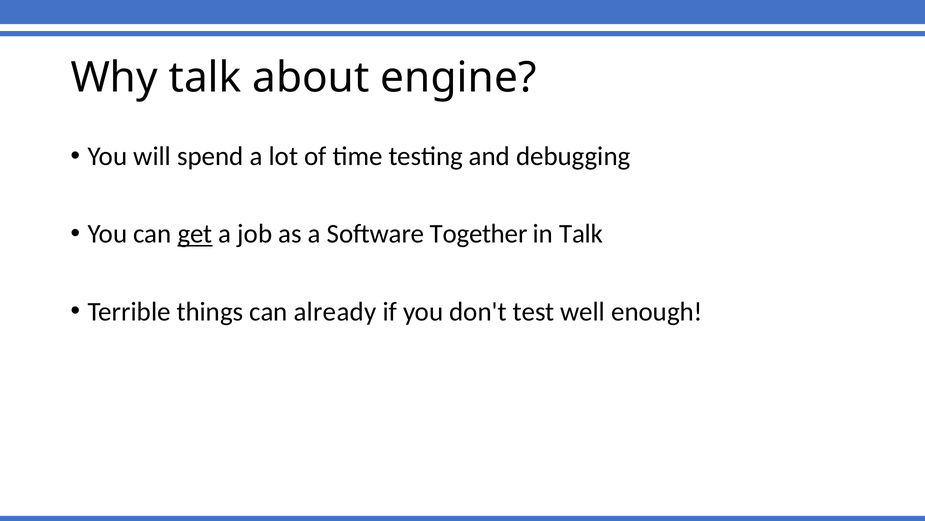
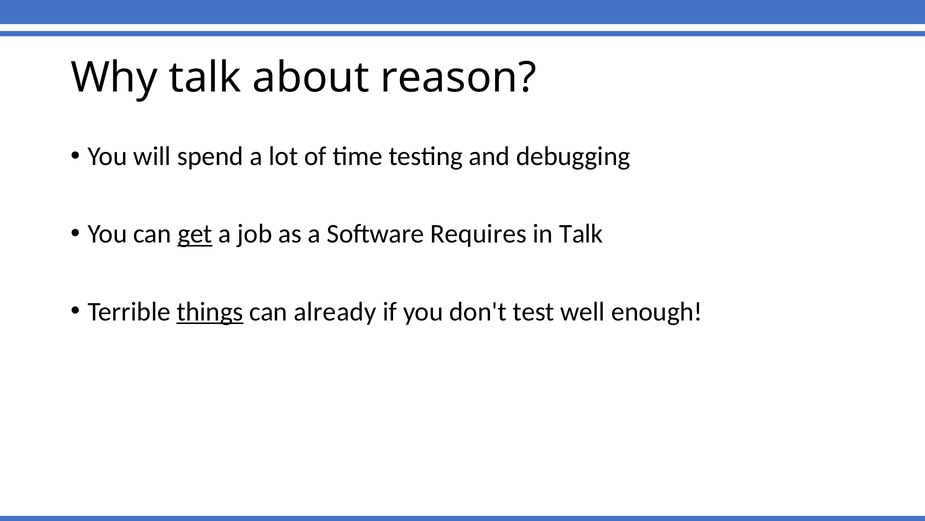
engine: engine -> reason
Together: Together -> Requires
things underline: none -> present
